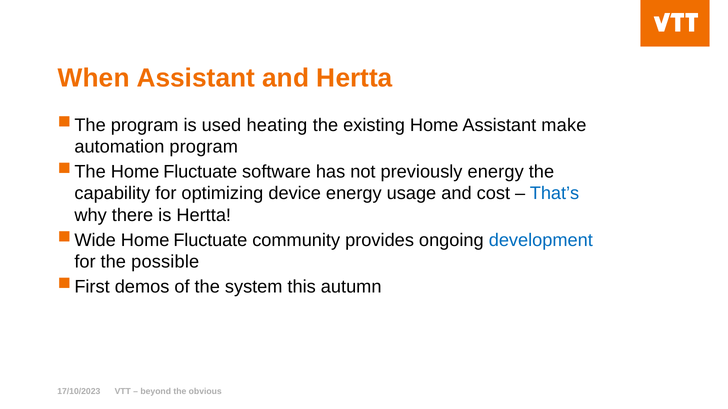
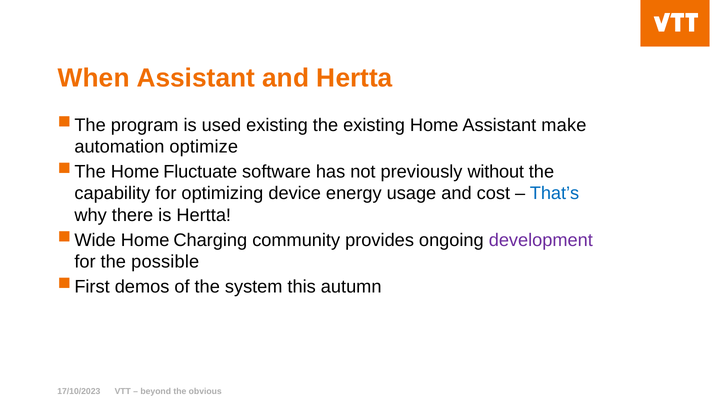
used heating: heating -> existing
automation program: program -> optimize
previously energy: energy -> without
Fluctuate at (210, 240): Fluctuate -> Charging
development colour: blue -> purple
